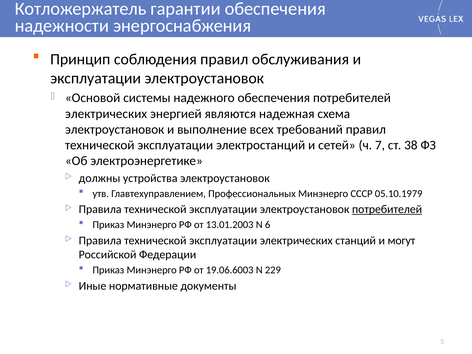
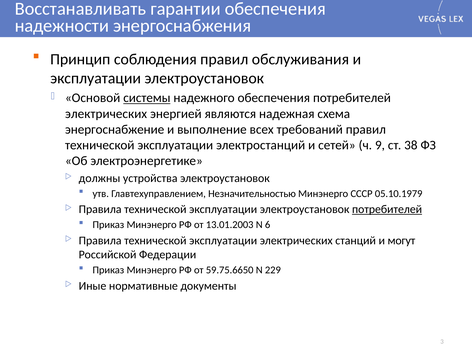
Котложержатель: Котложержатель -> Восстанавливать
системы underline: none -> present
электроустановок at (115, 129): электроустановок -> энергоснабжение
7: 7 -> 9
Профессиональных: Профессиональных -> Незначительностью
19.06.6003: 19.06.6003 -> 59.75.6650
